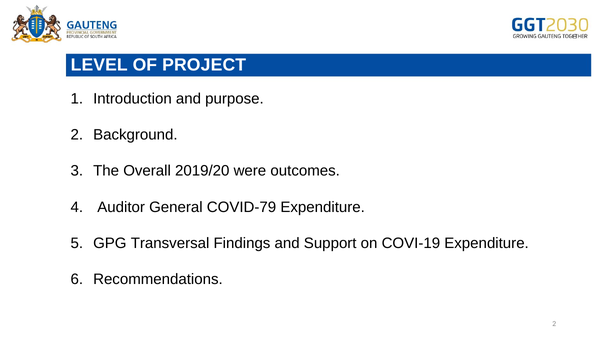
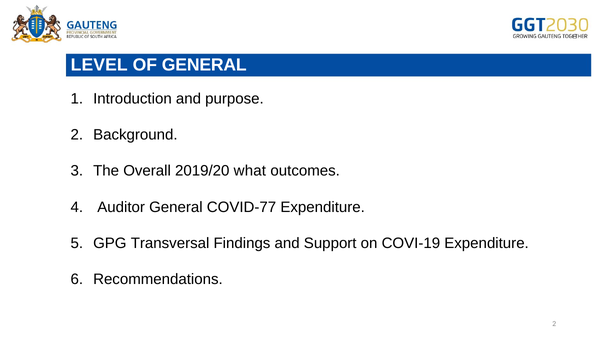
OF PROJECT: PROJECT -> GENERAL
were: were -> what
COVID-79: COVID-79 -> COVID-77
